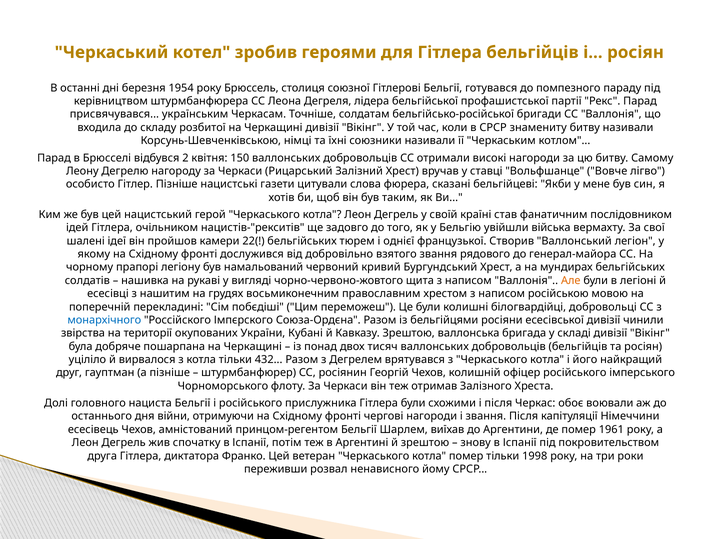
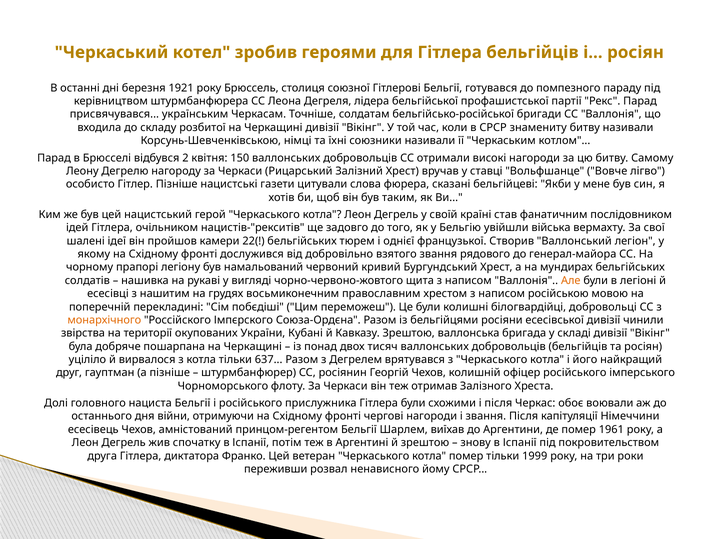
1954: 1954 -> 1921
монархічного colour: blue -> orange
432: 432 -> 637
1998: 1998 -> 1999
